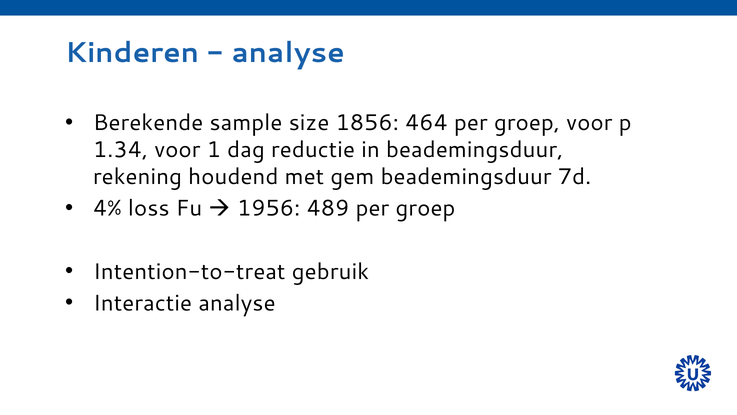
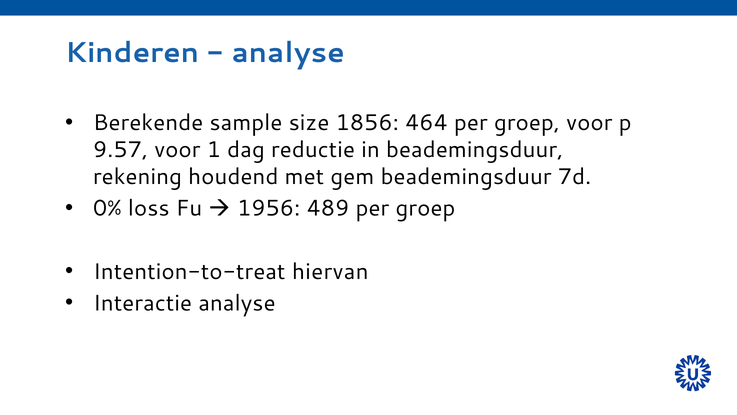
1.34: 1.34 -> 9.57
4%: 4% -> 0%
gebruik: gebruik -> hiervan
